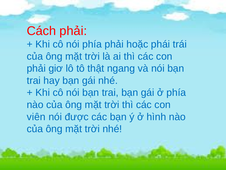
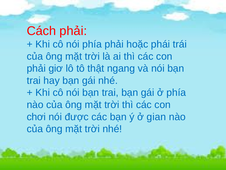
viên: viên -> chơi
hình: hình -> gian
